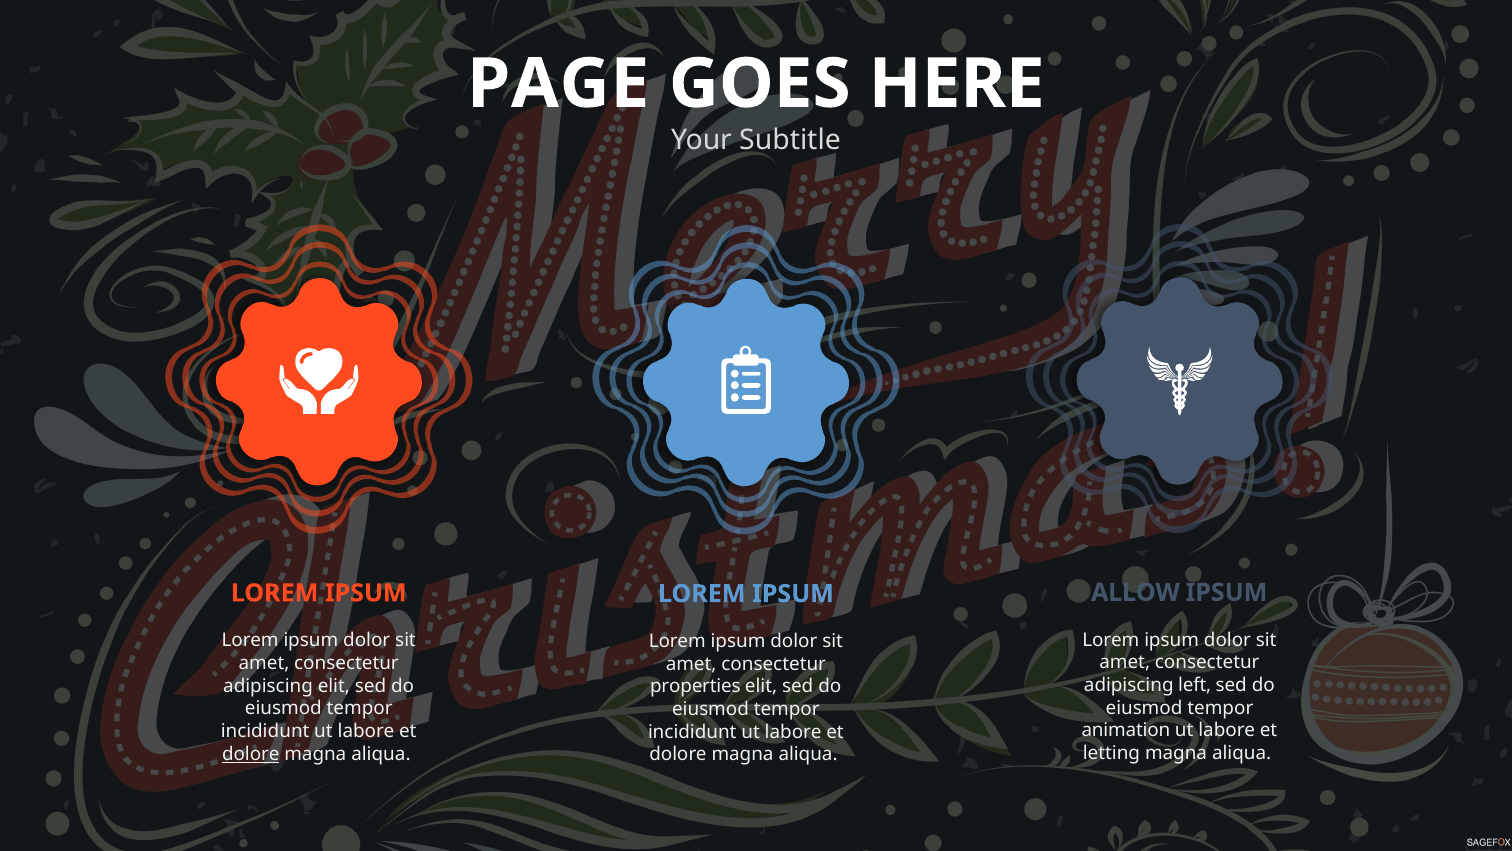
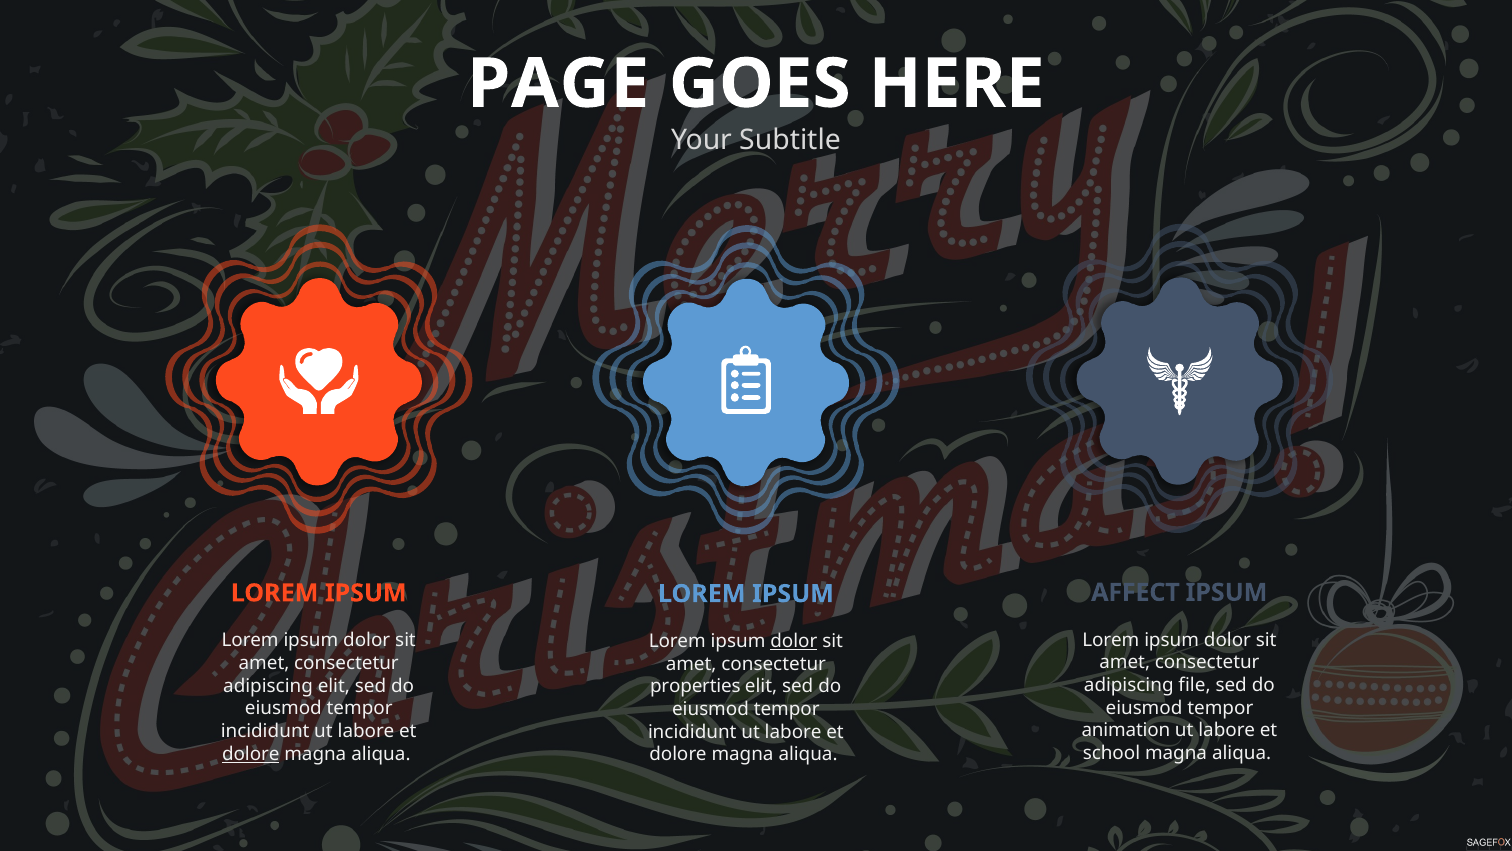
ALLOW: ALLOW -> AFFECT
dolor at (794, 641) underline: none -> present
left: left -> file
letting: letting -> school
